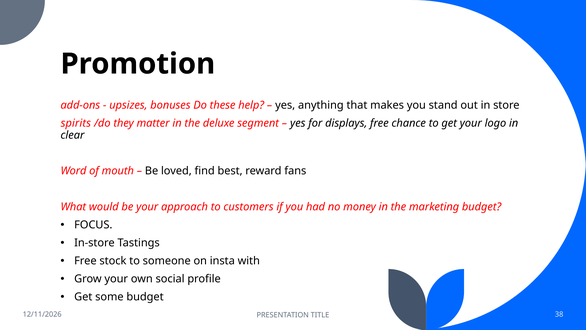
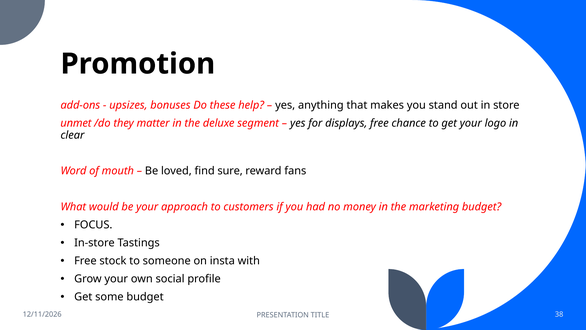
spirits: spirits -> unmet
best: best -> sure
